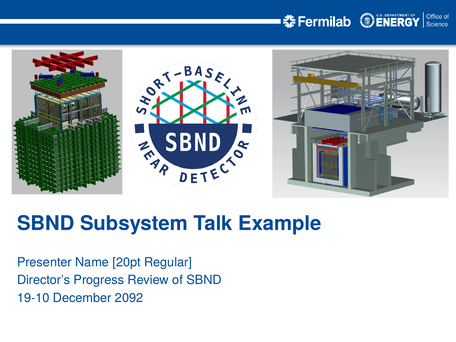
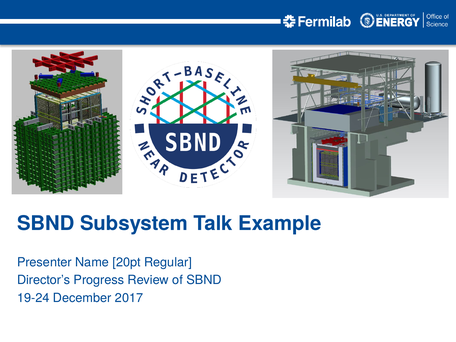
19-10: 19-10 -> 19-24
2092: 2092 -> 2017
